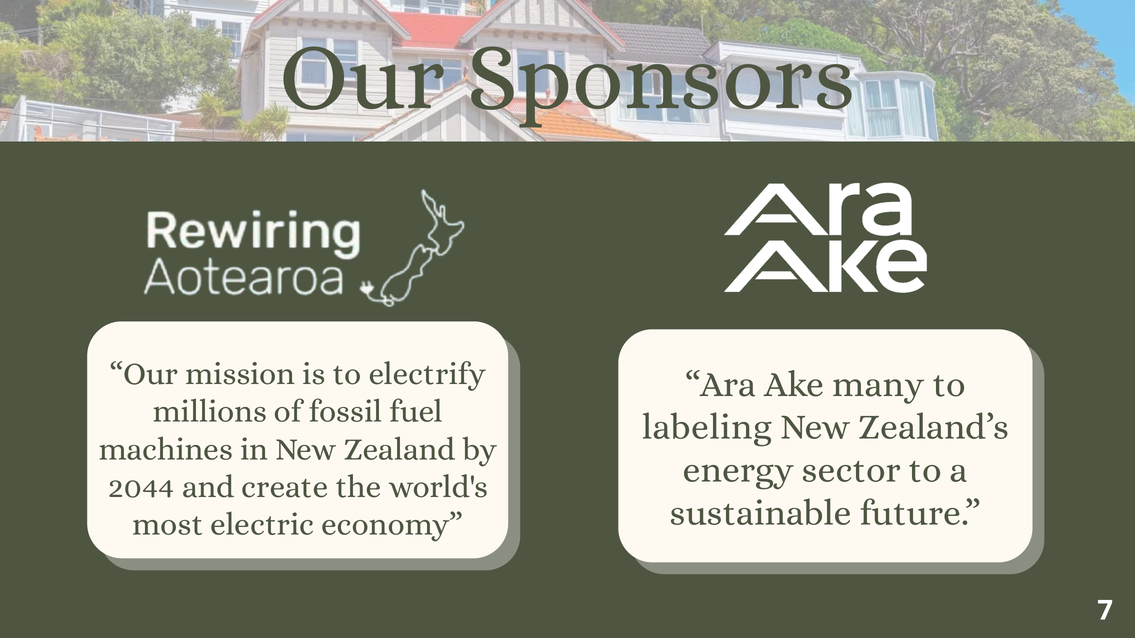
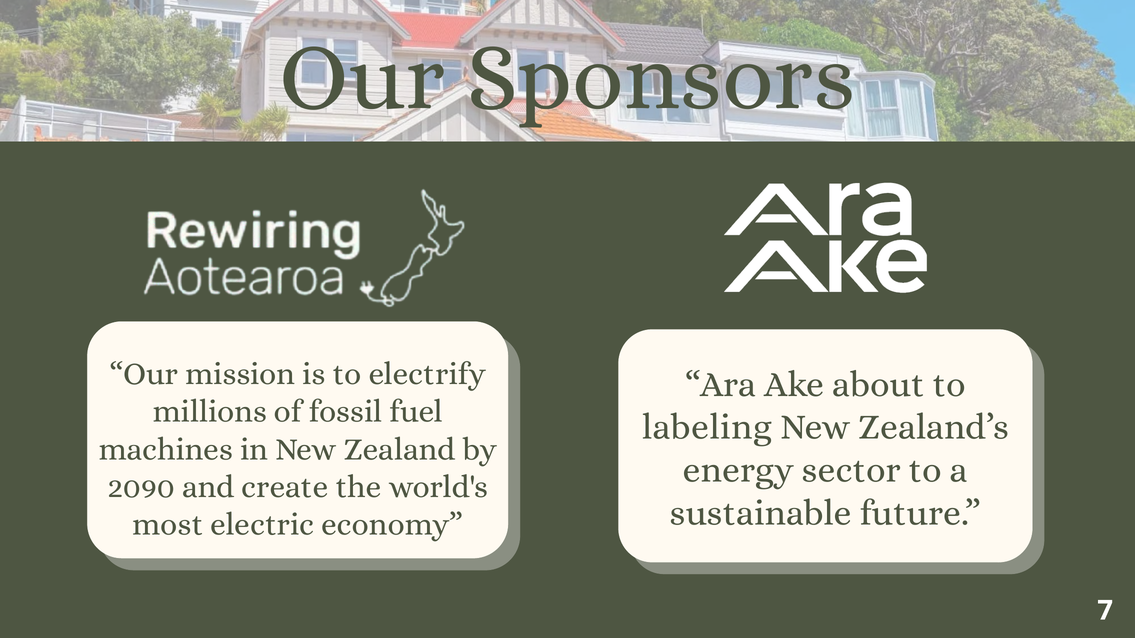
many: many -> about
2044: 2044 -> 2090
